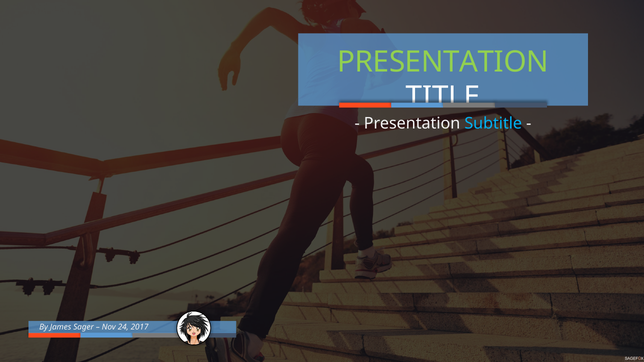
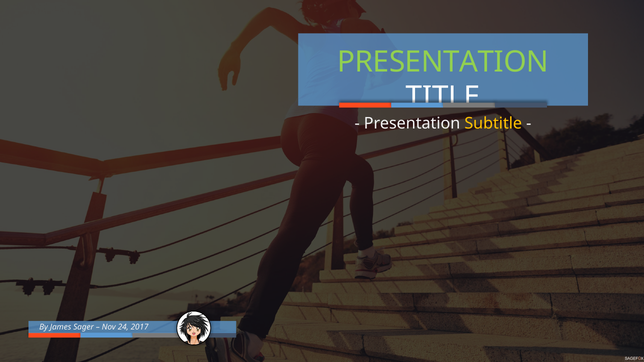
Subtitle colour: light blue -> yellow
